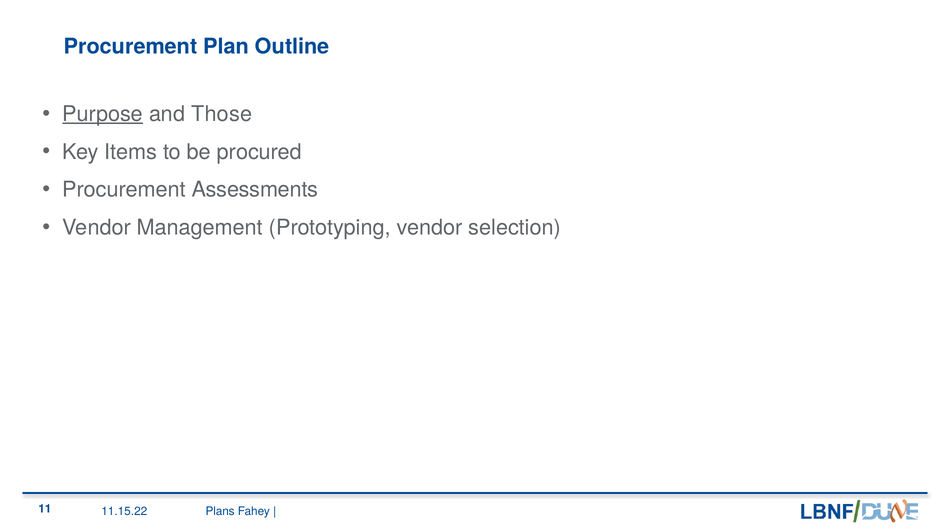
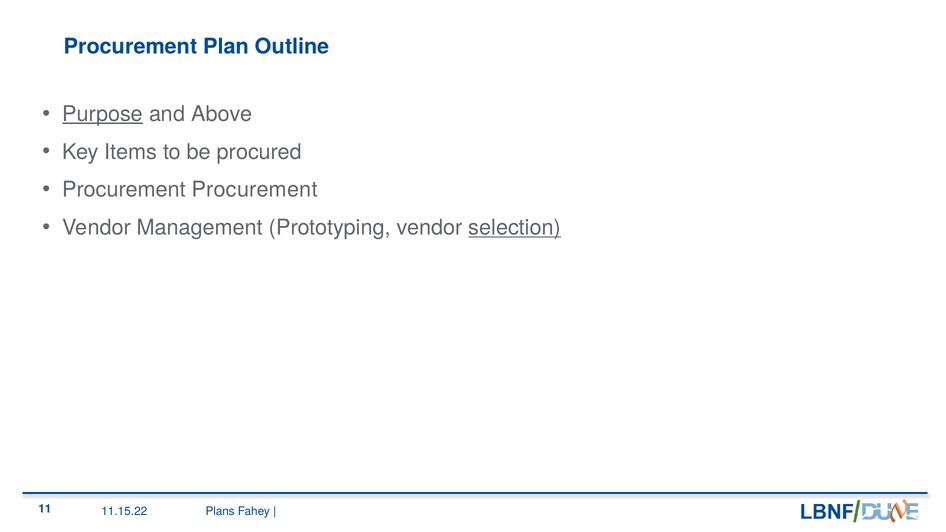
Those: Those -> Above
Procurement Assessments: Assessments -> Procurement
selection underline: none -> present
